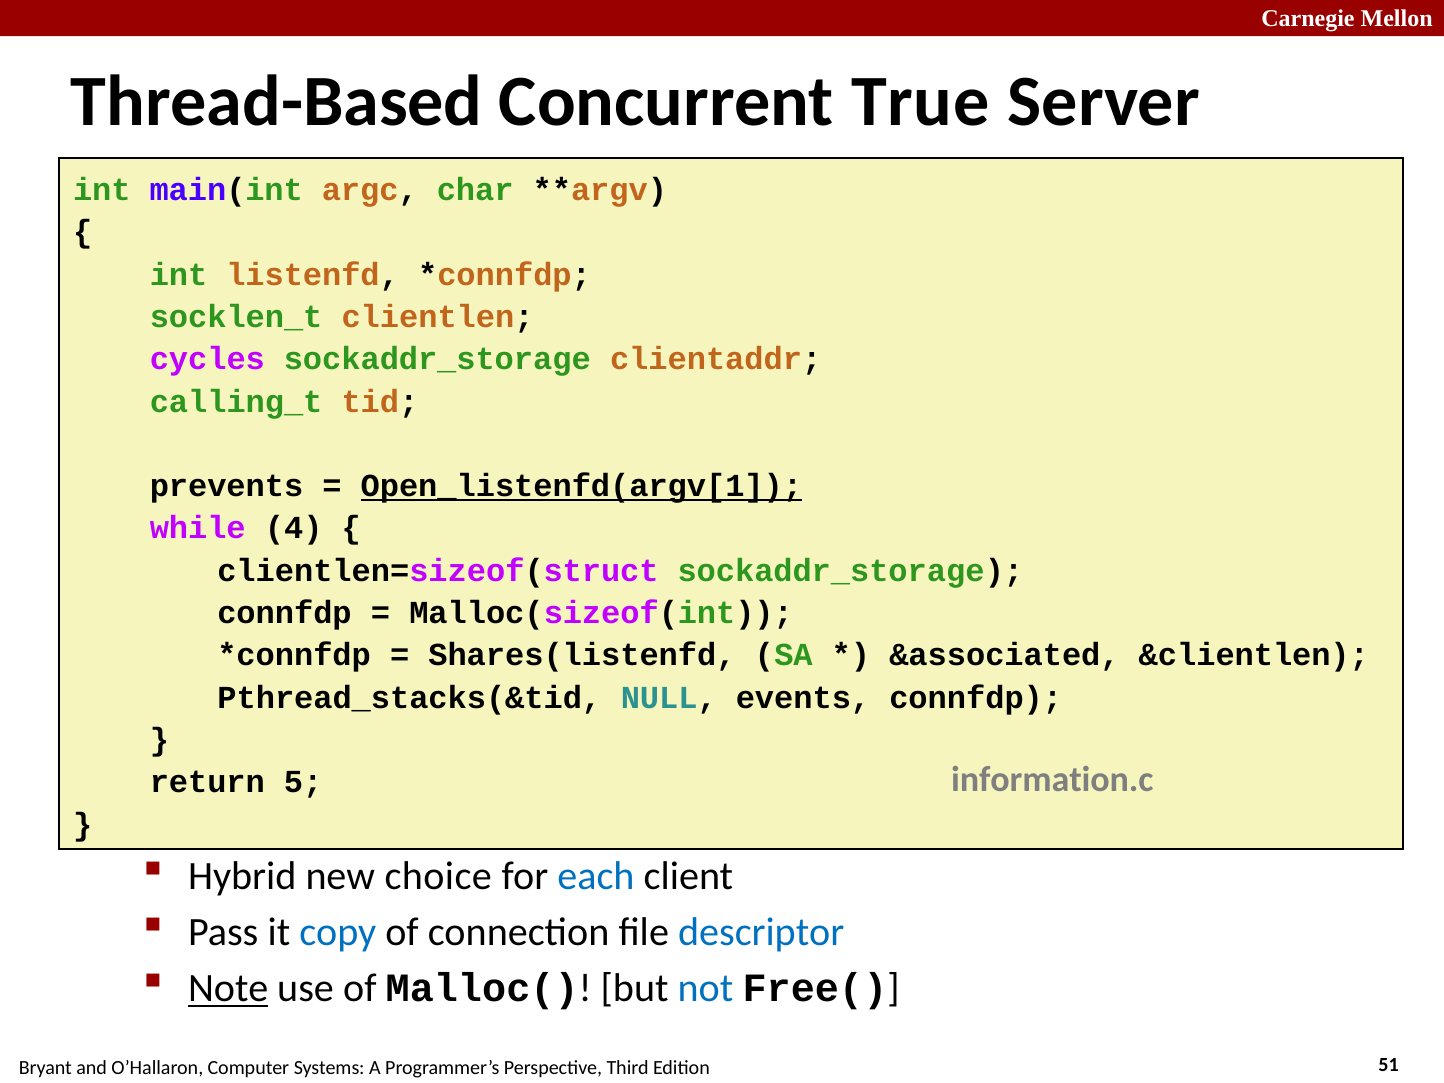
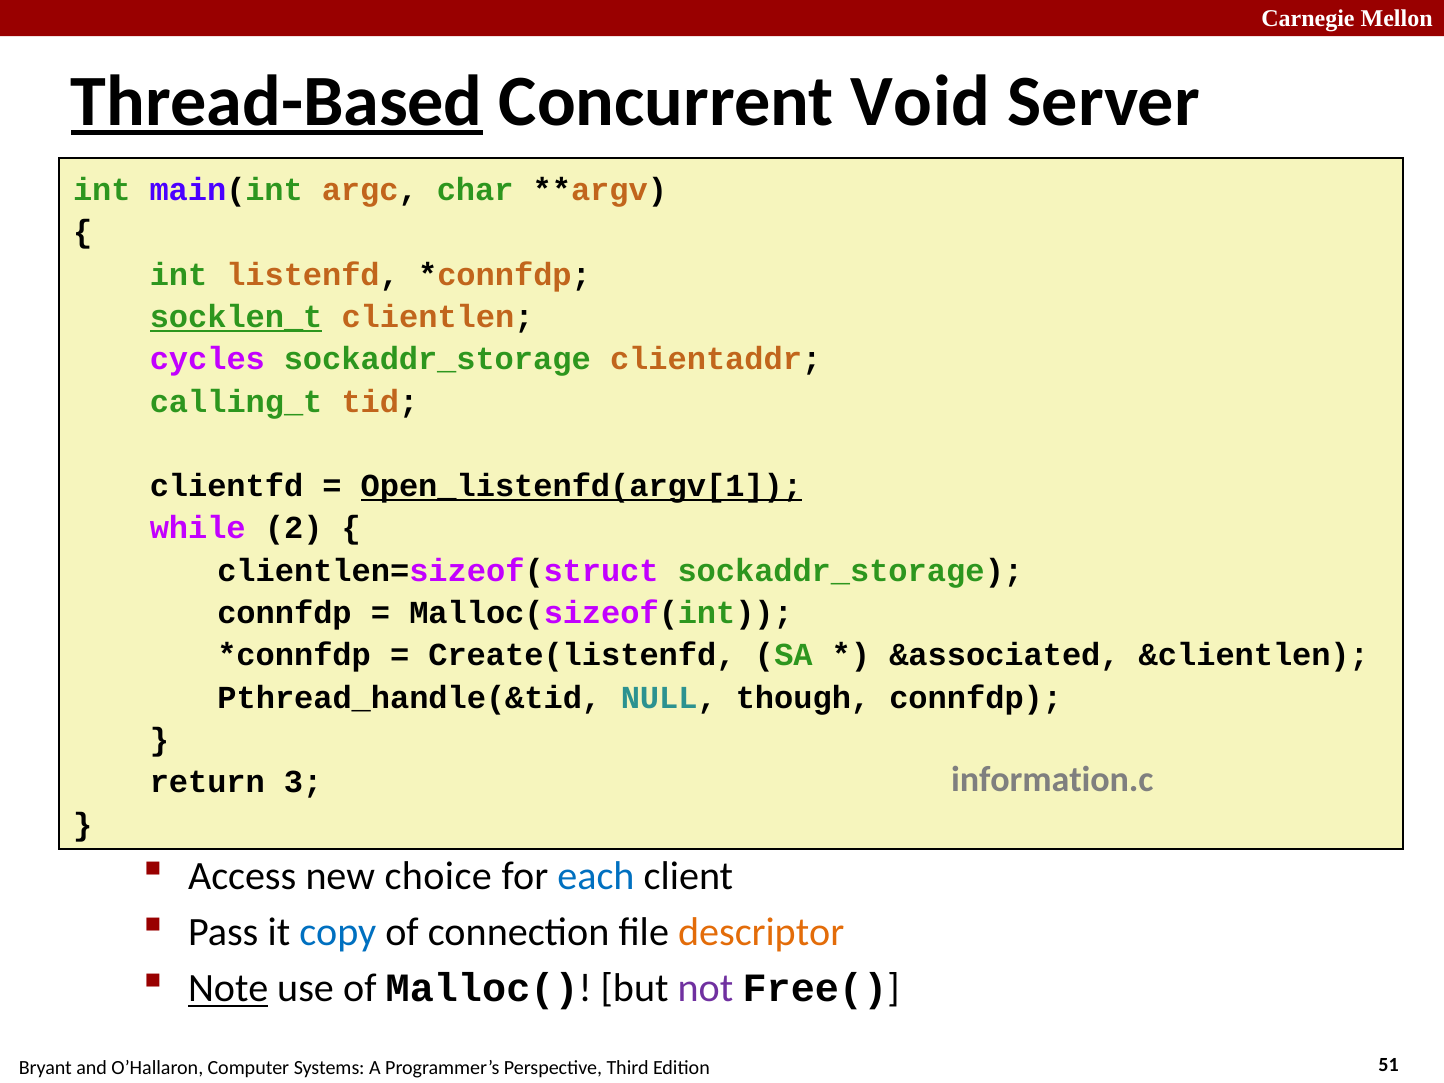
Thread-Based underline: none -> present
True: True -> Void
socklen_t underline: none -> present
prevents: prevents -> clientfd
4: 4 -> 2
Shares(listenfd: Shares(listenfd -> Create(listenfd
Pthread_stacks(&tid: Pthread_stacks(&tid -> Pthread_handle(&tid
events: events -> though
5: 5 -> 3
Hybrid: Hybrid -> Access
descriptor colour: blue -> orange
not colour: blue -> purple
